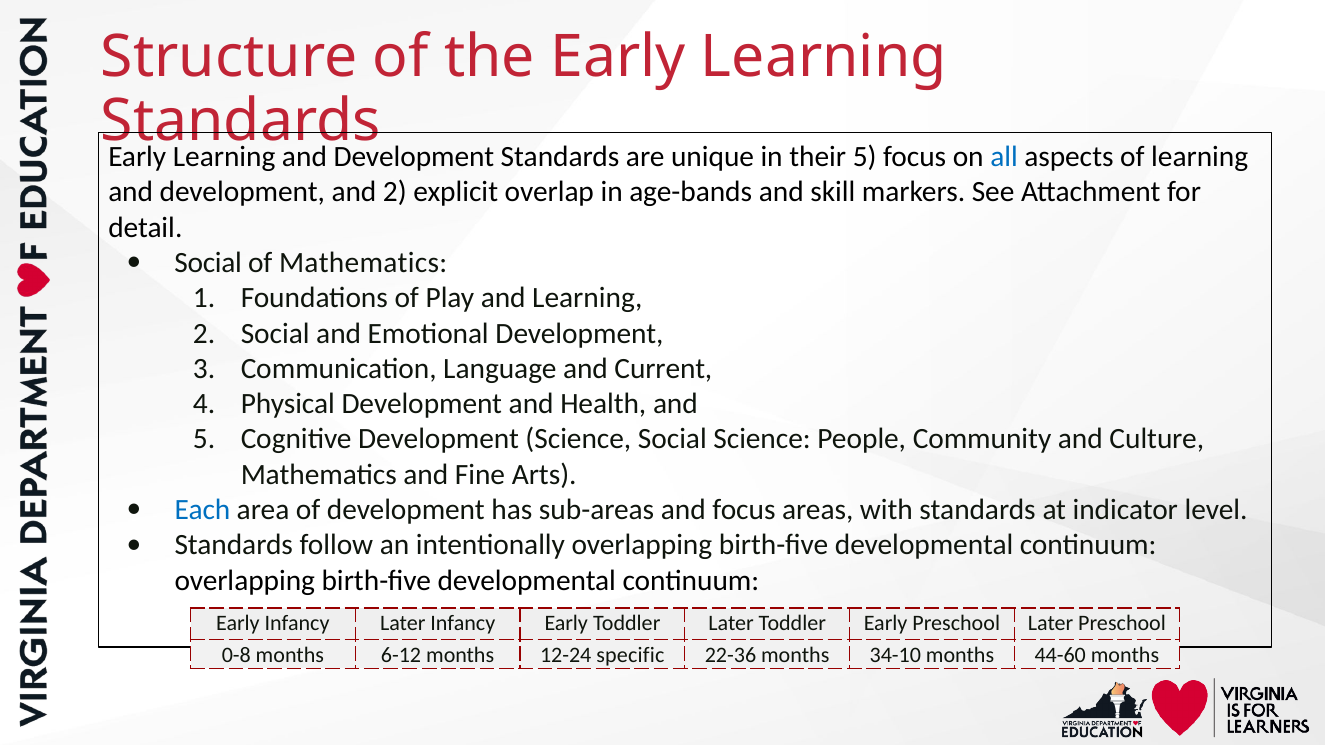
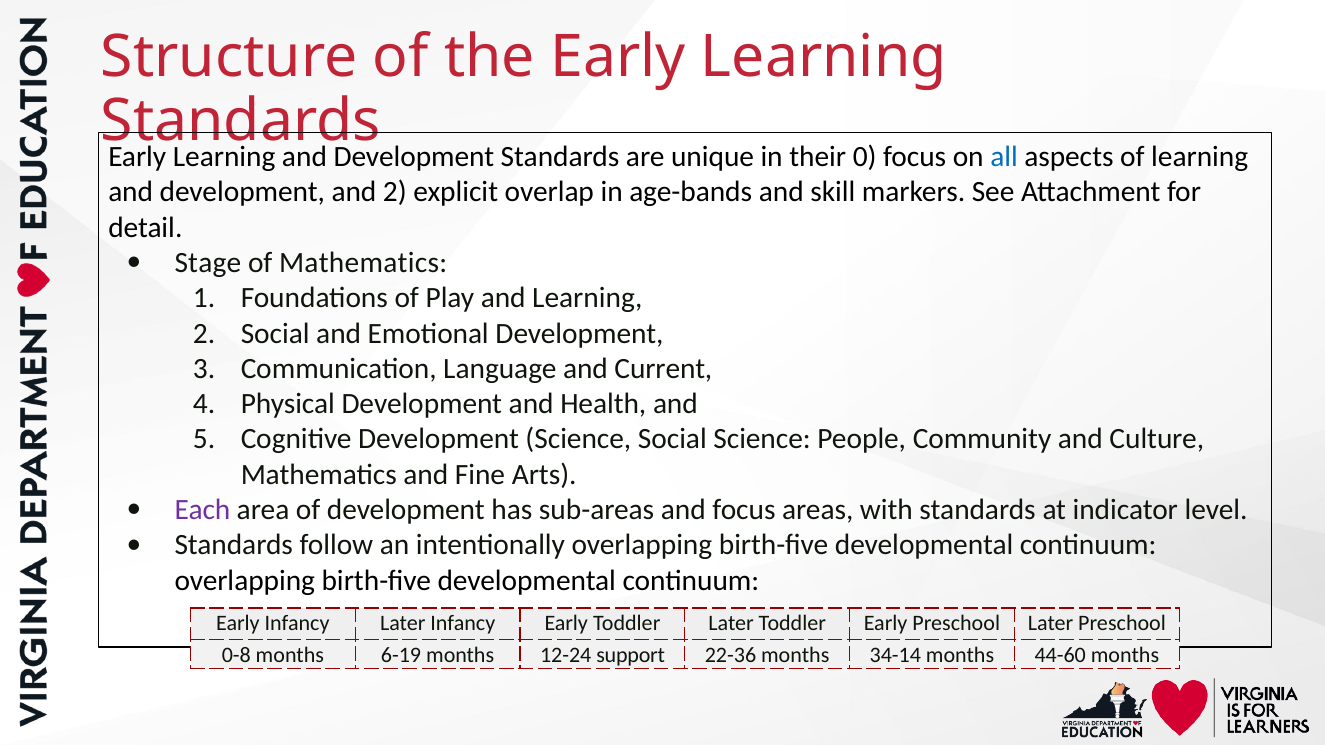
their 5: 5 -> 0
Social at (208, 263): Social -> Stage
Each colour: blue -> purple
6-12: 6-12 -> 6-19
specific: specific -> support
34-10: 34-10 -> 34-14
